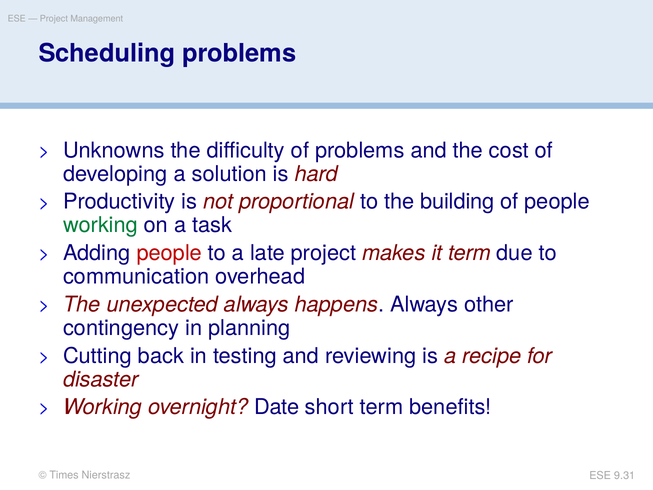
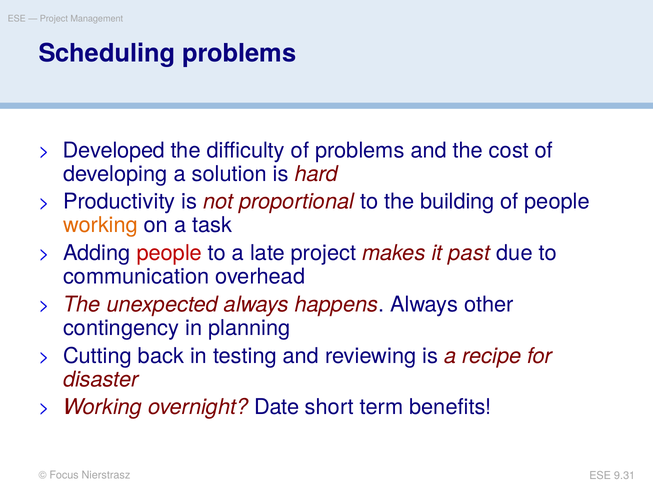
Unknowns: Unknowns -> Developed
working at (100, 225) colour: green -> orange
it term: term -> past
Times: Times -> Focus
